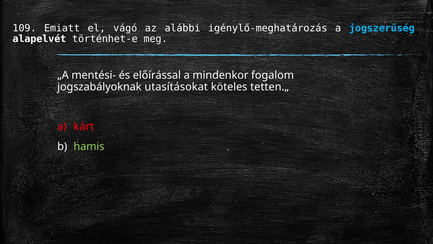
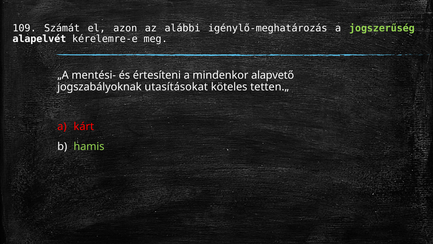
Emiatt: Emiatt -> Számát
vágó: vágó -> azon
jogszerűség colour: light blue -> light green
történhet-e: történhet-e -> kérelemre-e
előírással: előírással -> értesíteni
fogalom: fogalom -> alapvető
